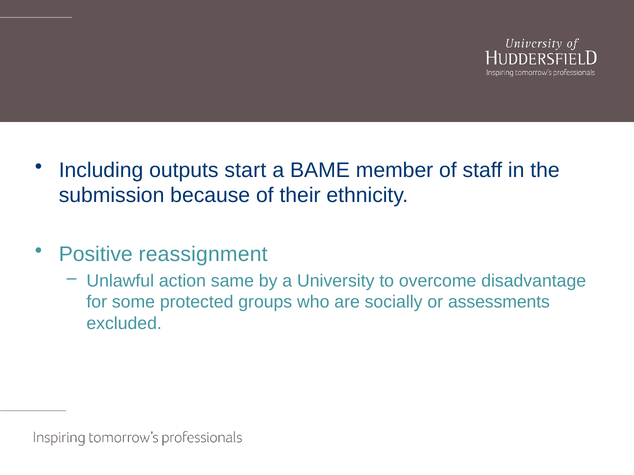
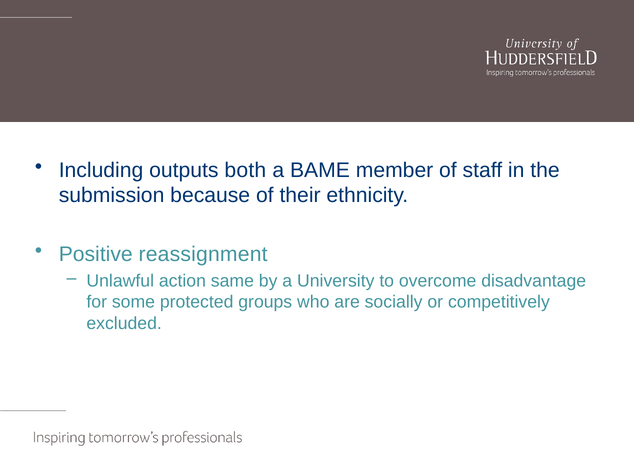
start: start -> both
assessments: assessments -> competitively
